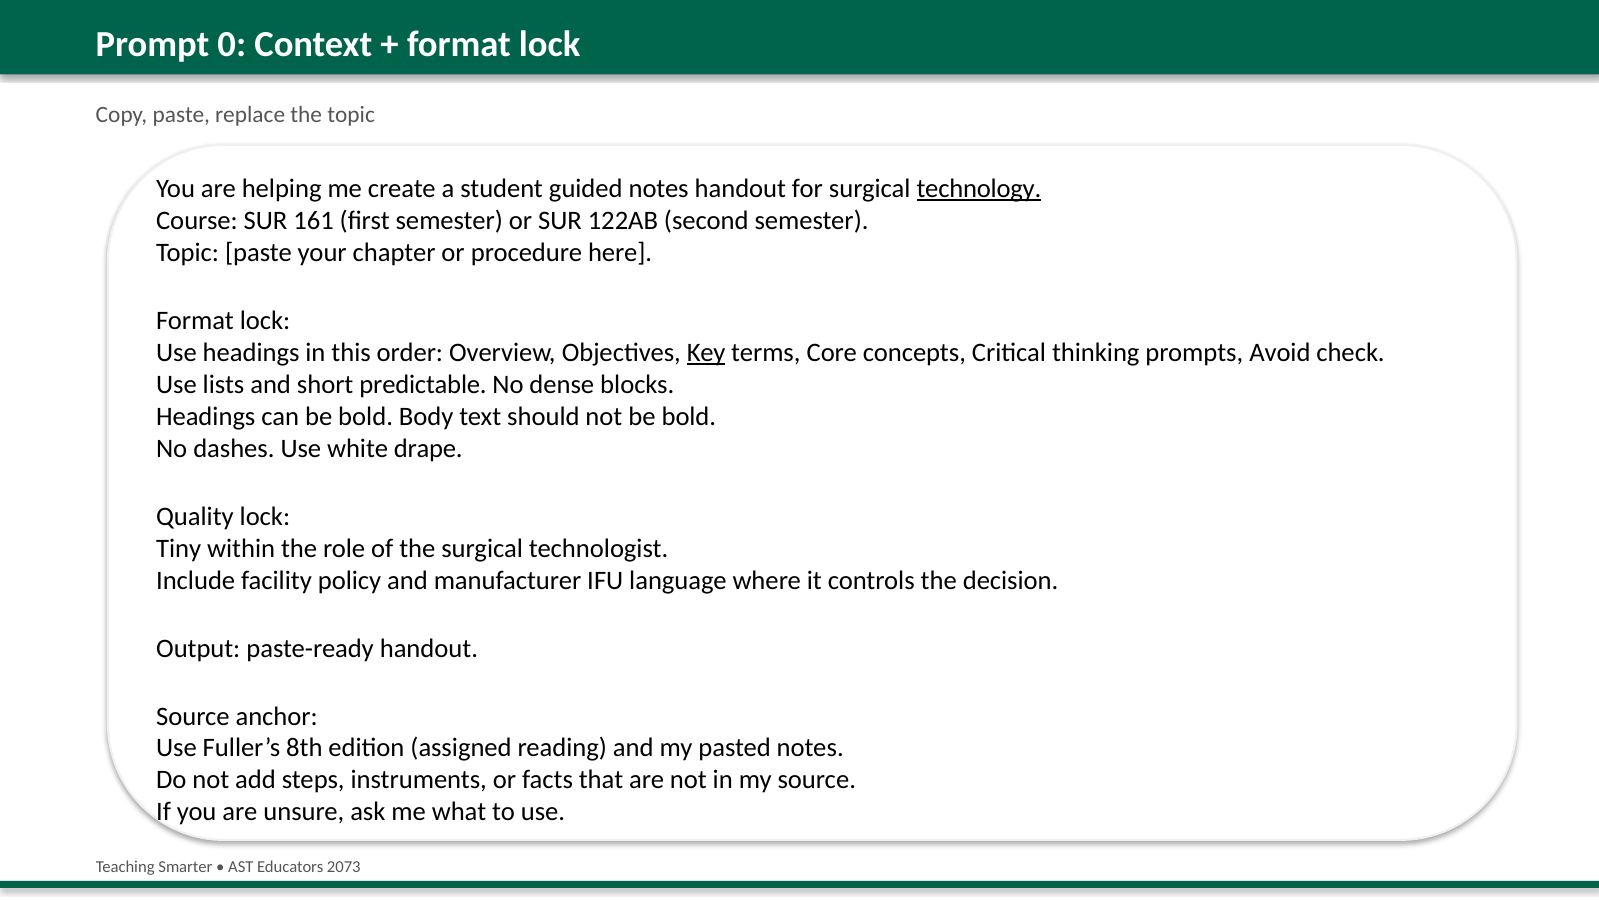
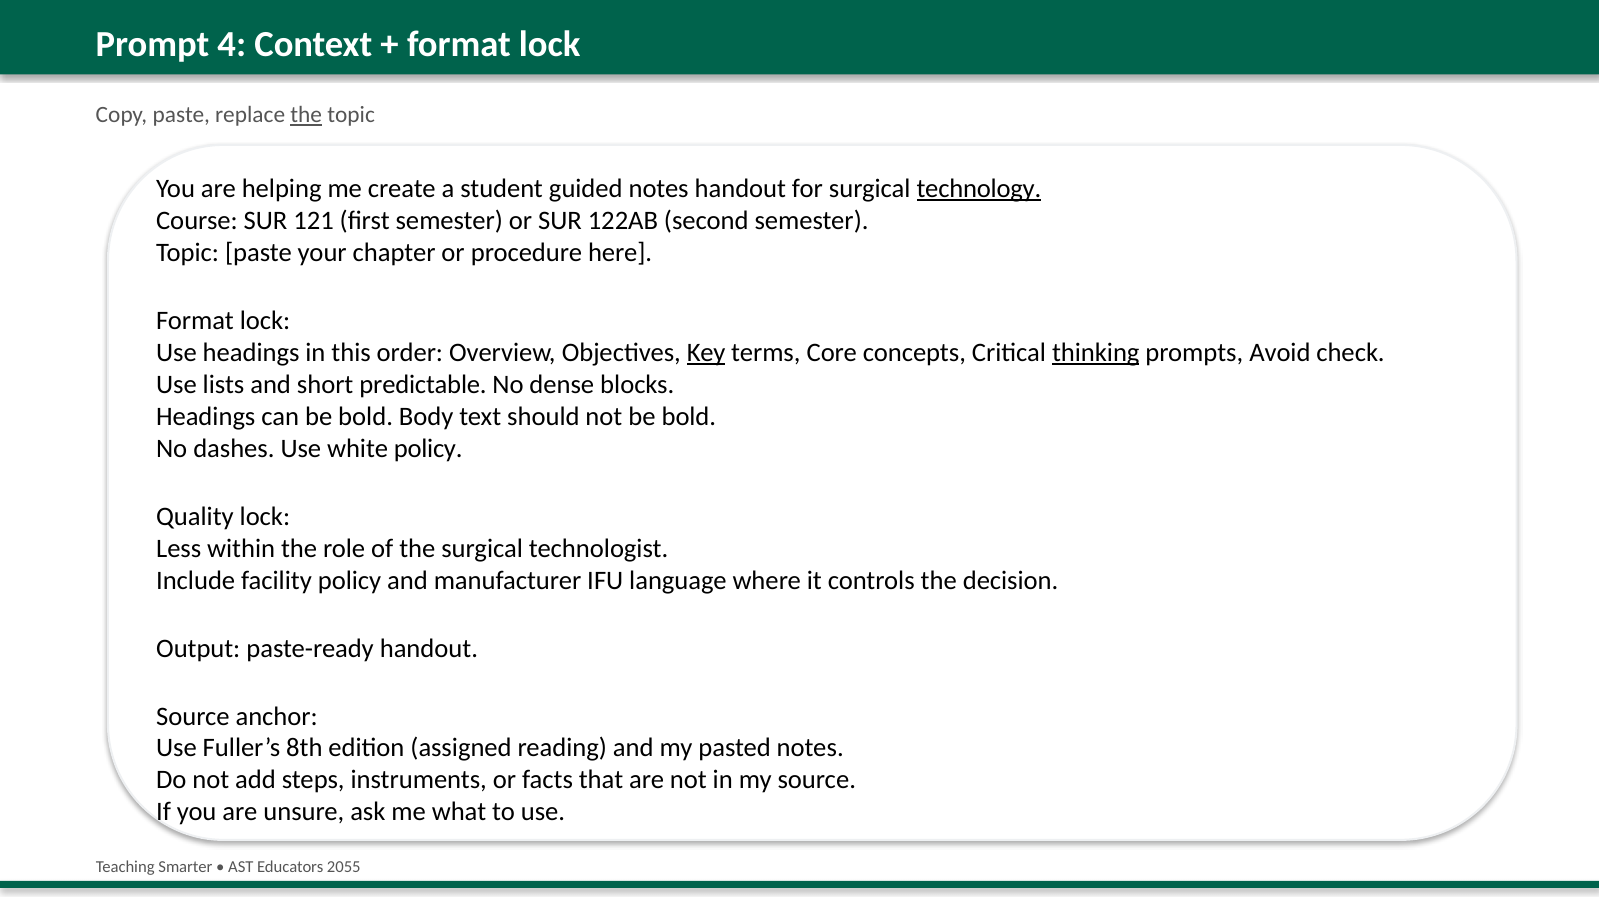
0: 0 -> 4
the at (306, 115) underline: none -> present
161: 161 -> 121
thinking underline: none -> present
white drape: drape -> policy
Tiny: Tiny -> Less
2073: 2073 -> 2055
